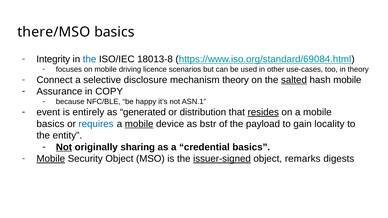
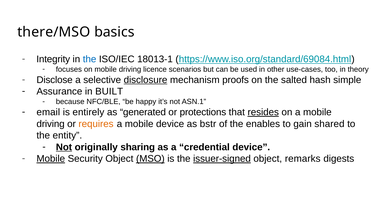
18013-8: 18013-8 -> 18013-1
Connect: Connect -> Disclose
disclosure underline: none -> present
mechanism theory: theory -> proofs
salted underline: present -> none
hash mobile: mobile -> simple
COPY: COPY -> BUILT
event: event -> email
distribution: distribution -> protections
basics at (50, 124): basics -> driving
requires colour: blue -> orange
mobile at (139, 124) underline: present -> none
payload: payload -> enables
locality: locality -> shared
credential basics: basics -> device
MSO underline: none -> present
